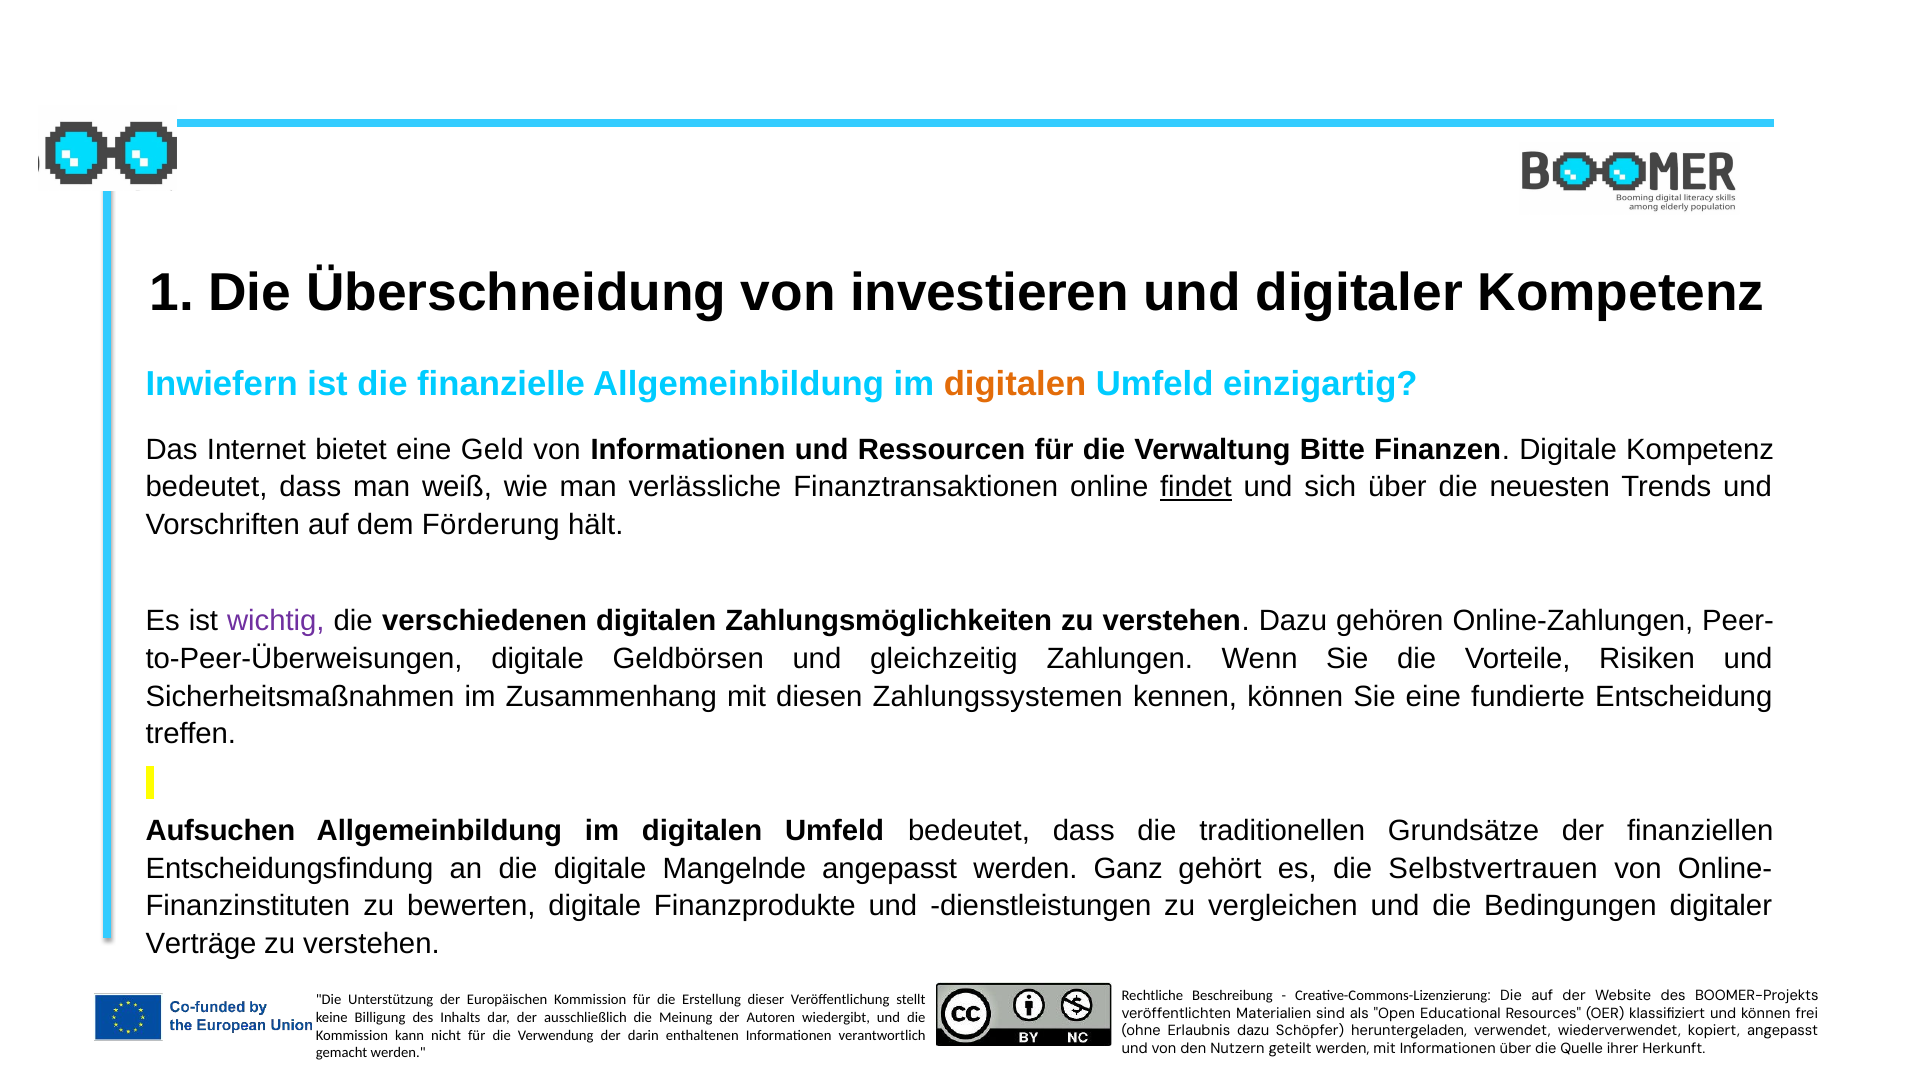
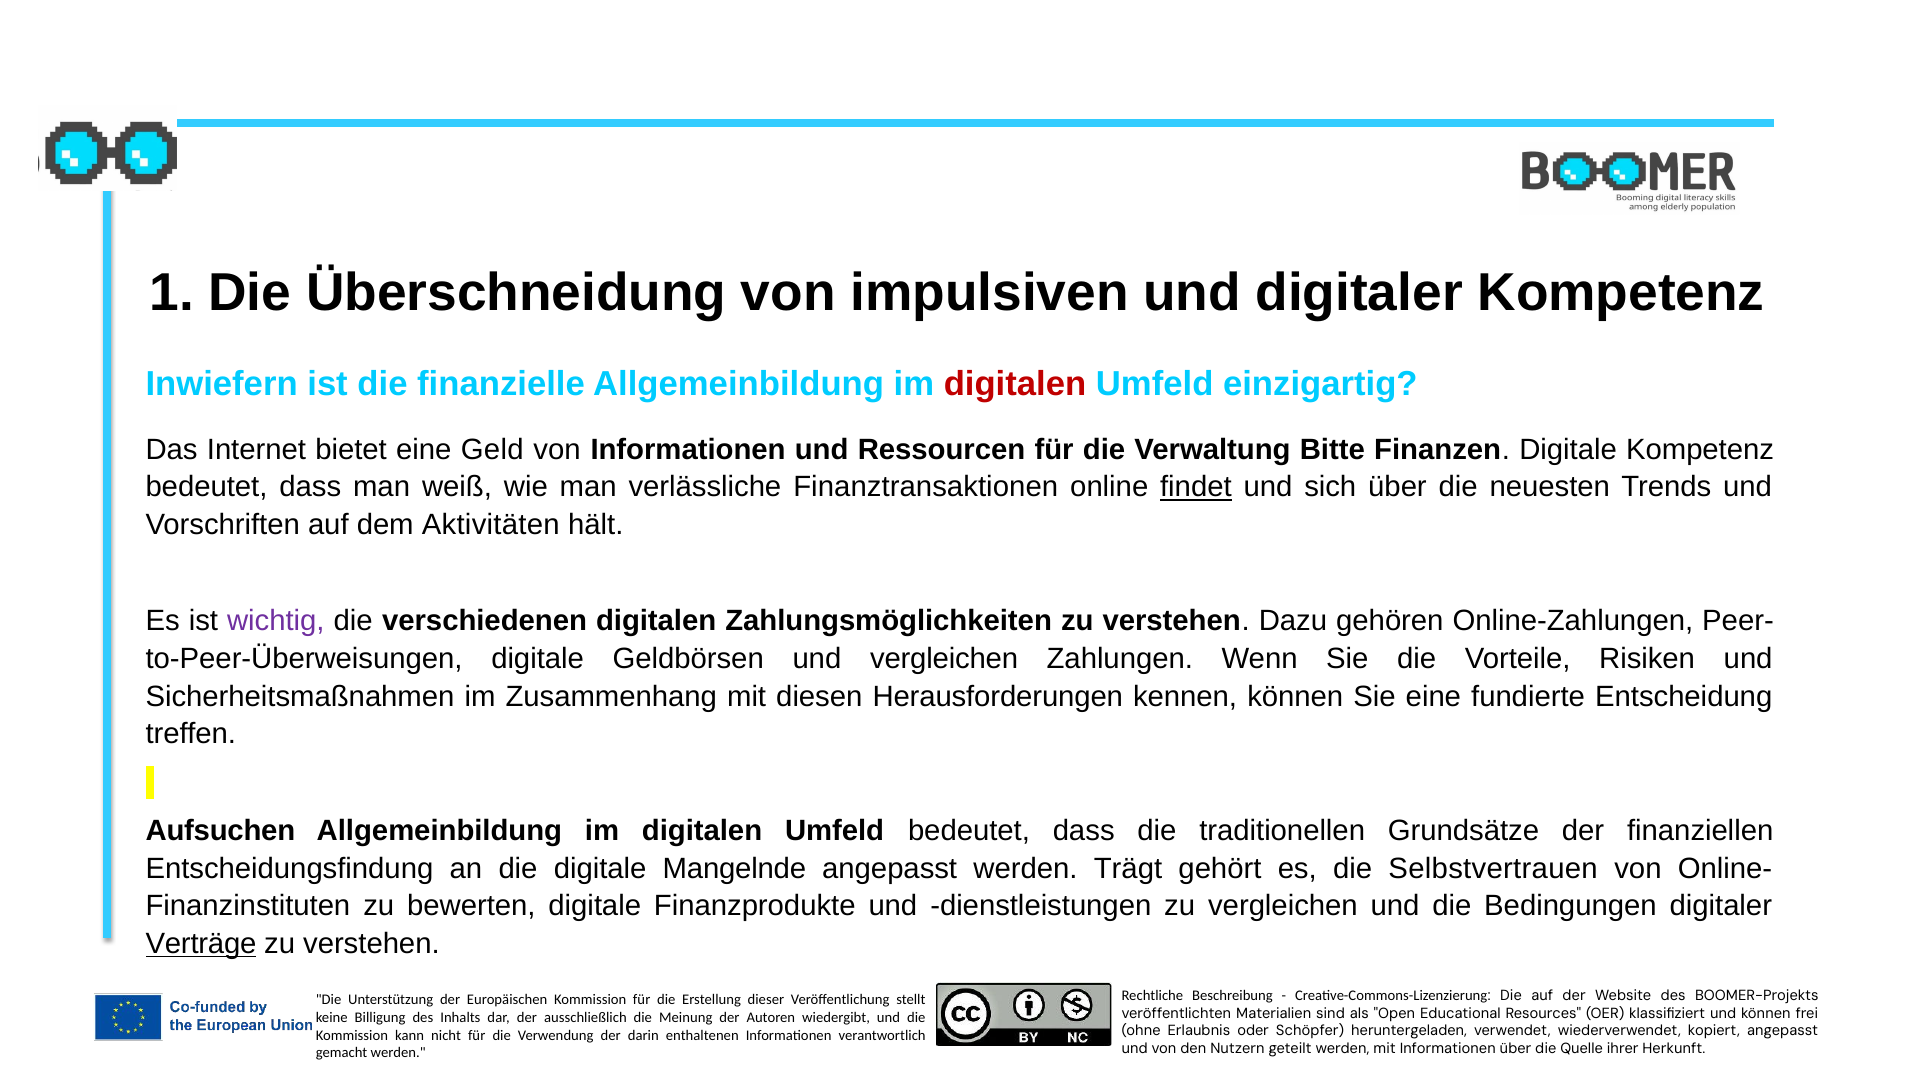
investieren: investieren -> impulsiven
digitalen at (1015, 384) colour: orange -> red
Förderung: Förderung -> Aktivitäten
und gleichzeitig: gleichzeitig -> vergleichen
Zahlungssystemen: Zahlungssystemen -> Herausforderungen
Ganz: Ganz -> Trägt
Verträge underline: none -> present
dazu at (1253, 1031): dazu -> oder
